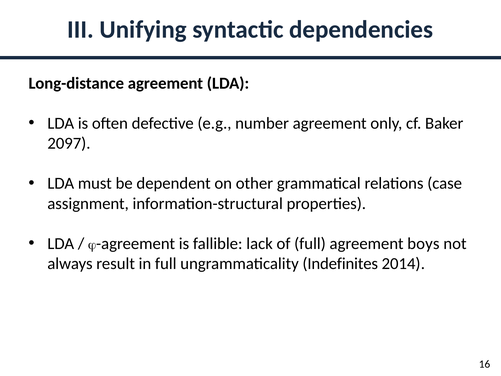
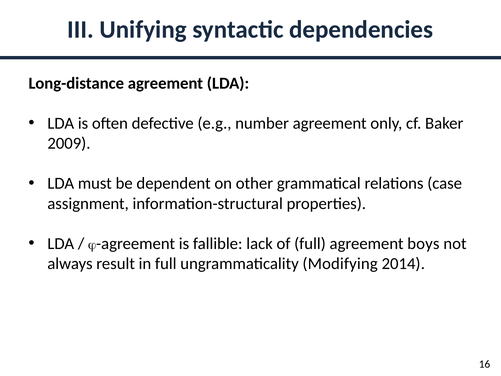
2097: 2097 -> 2009
Indefinites: Indefinites -> Modifying
